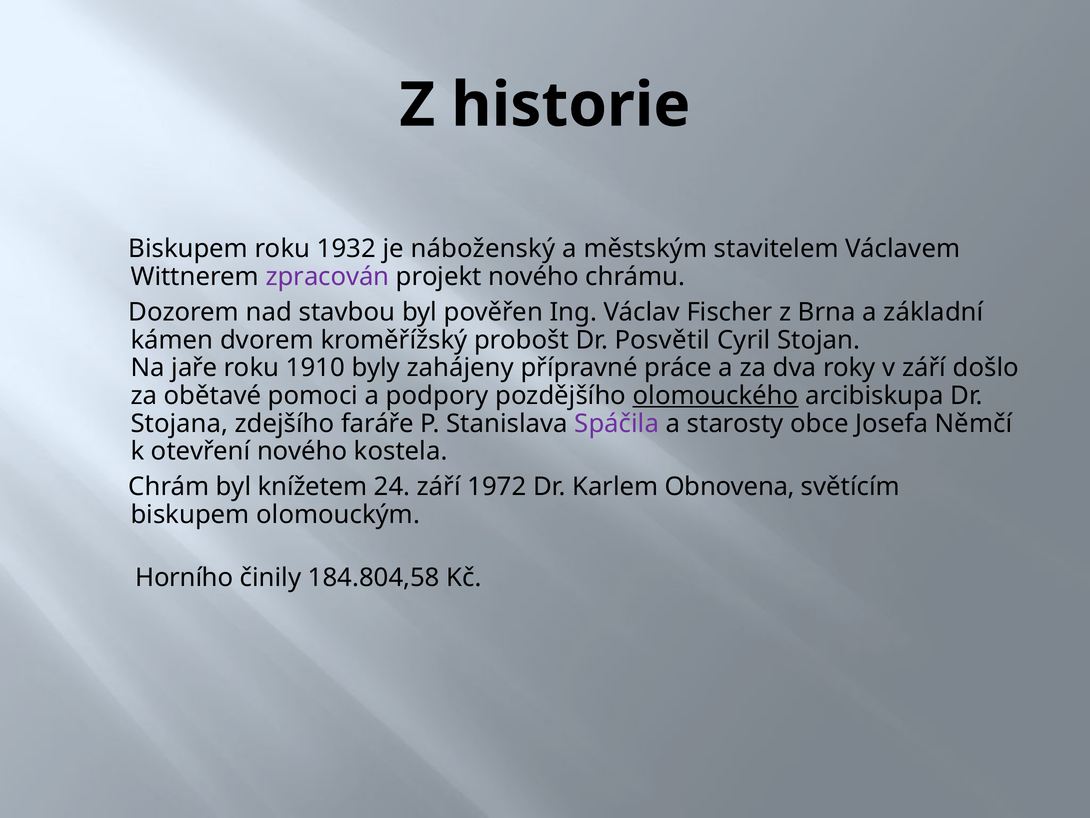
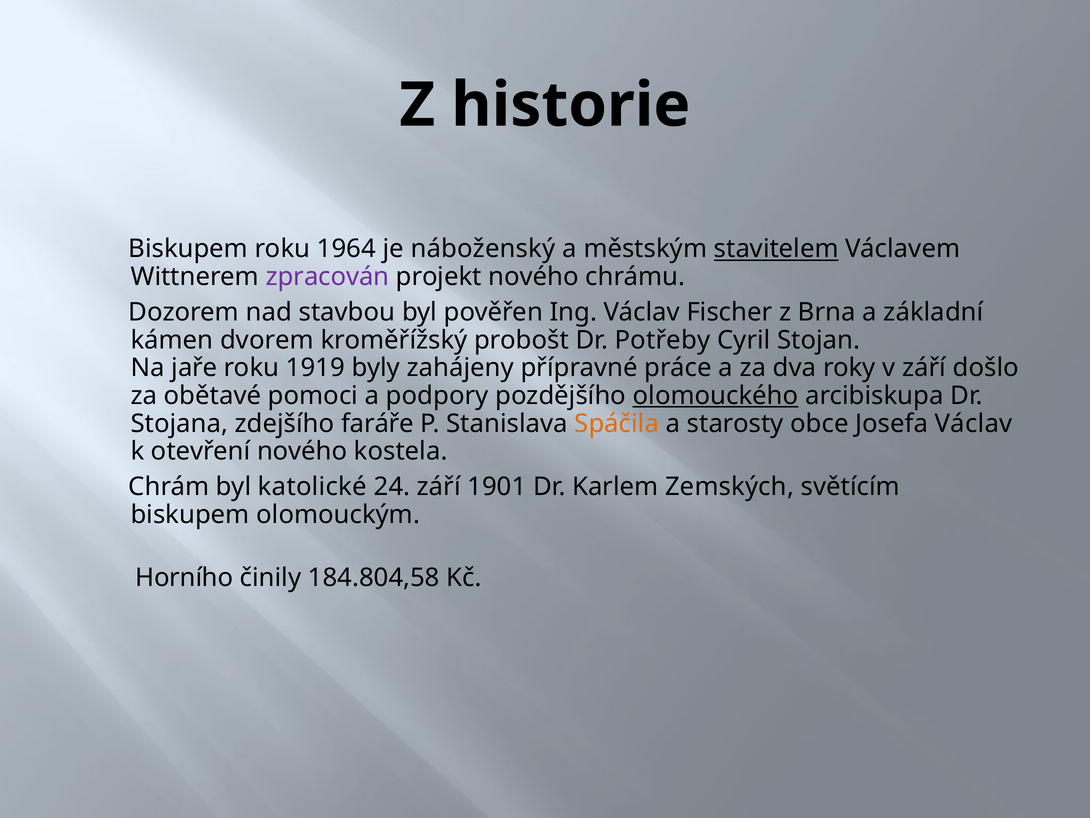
1932: 1932 -> 1964
stavitelem underline: none -> present
Posvětil: Posvětil -> Potřeby
1910: 1910 -> 1919
Spáčila colour: purple -> orange
Josefa Němčí: Němčí -> Václav
knížetem: knížetem -> katolické
1972: 1972 -> 1901
Obnovena: Obnovena -> Zemských
